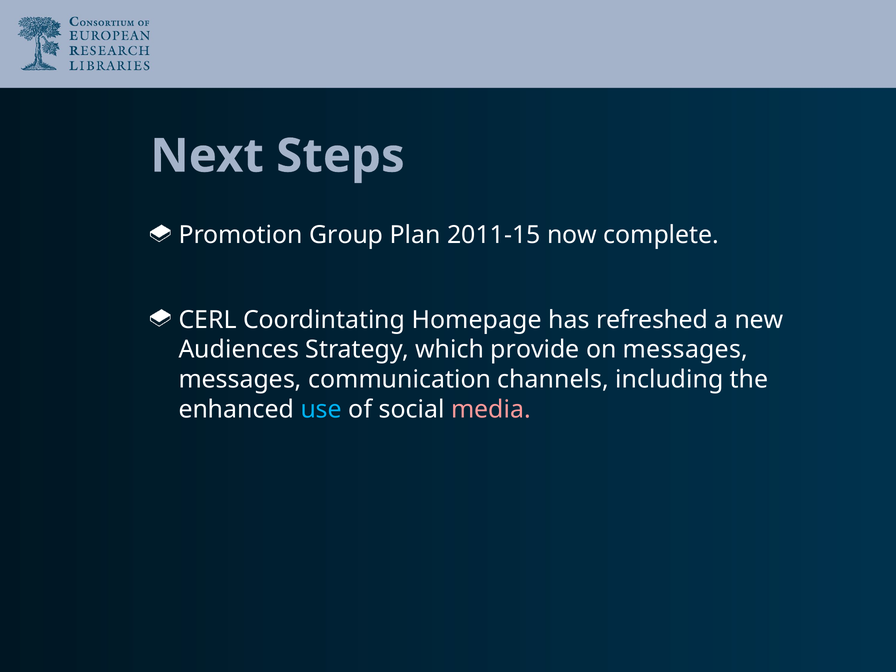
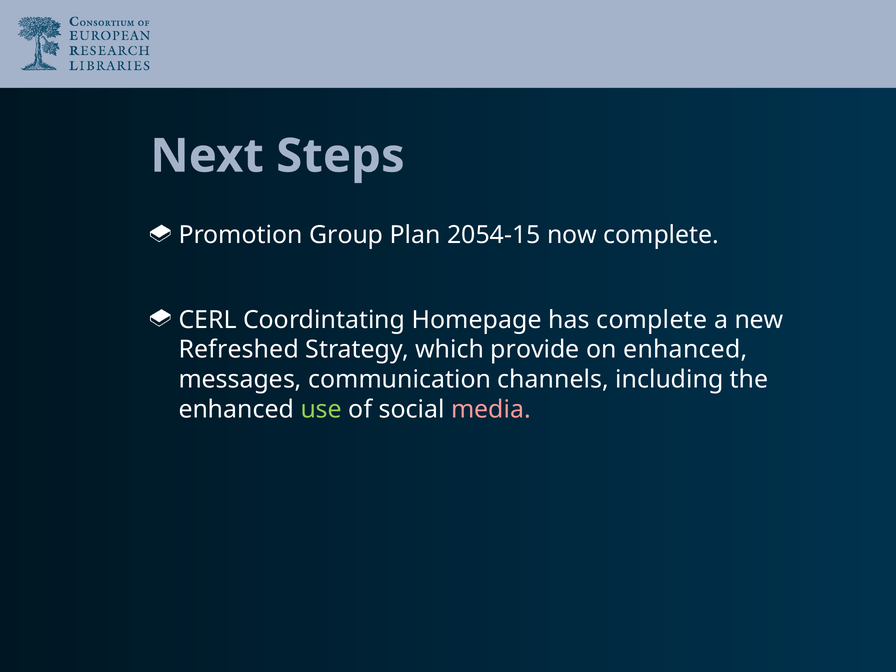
2011-15: 2011-15 -> 2054-15
has refreshed: refreshed -> complete
Audiences: Audiences -> Refreshed
on messages: messages -> enhanced
use colour: light blue -> light green
